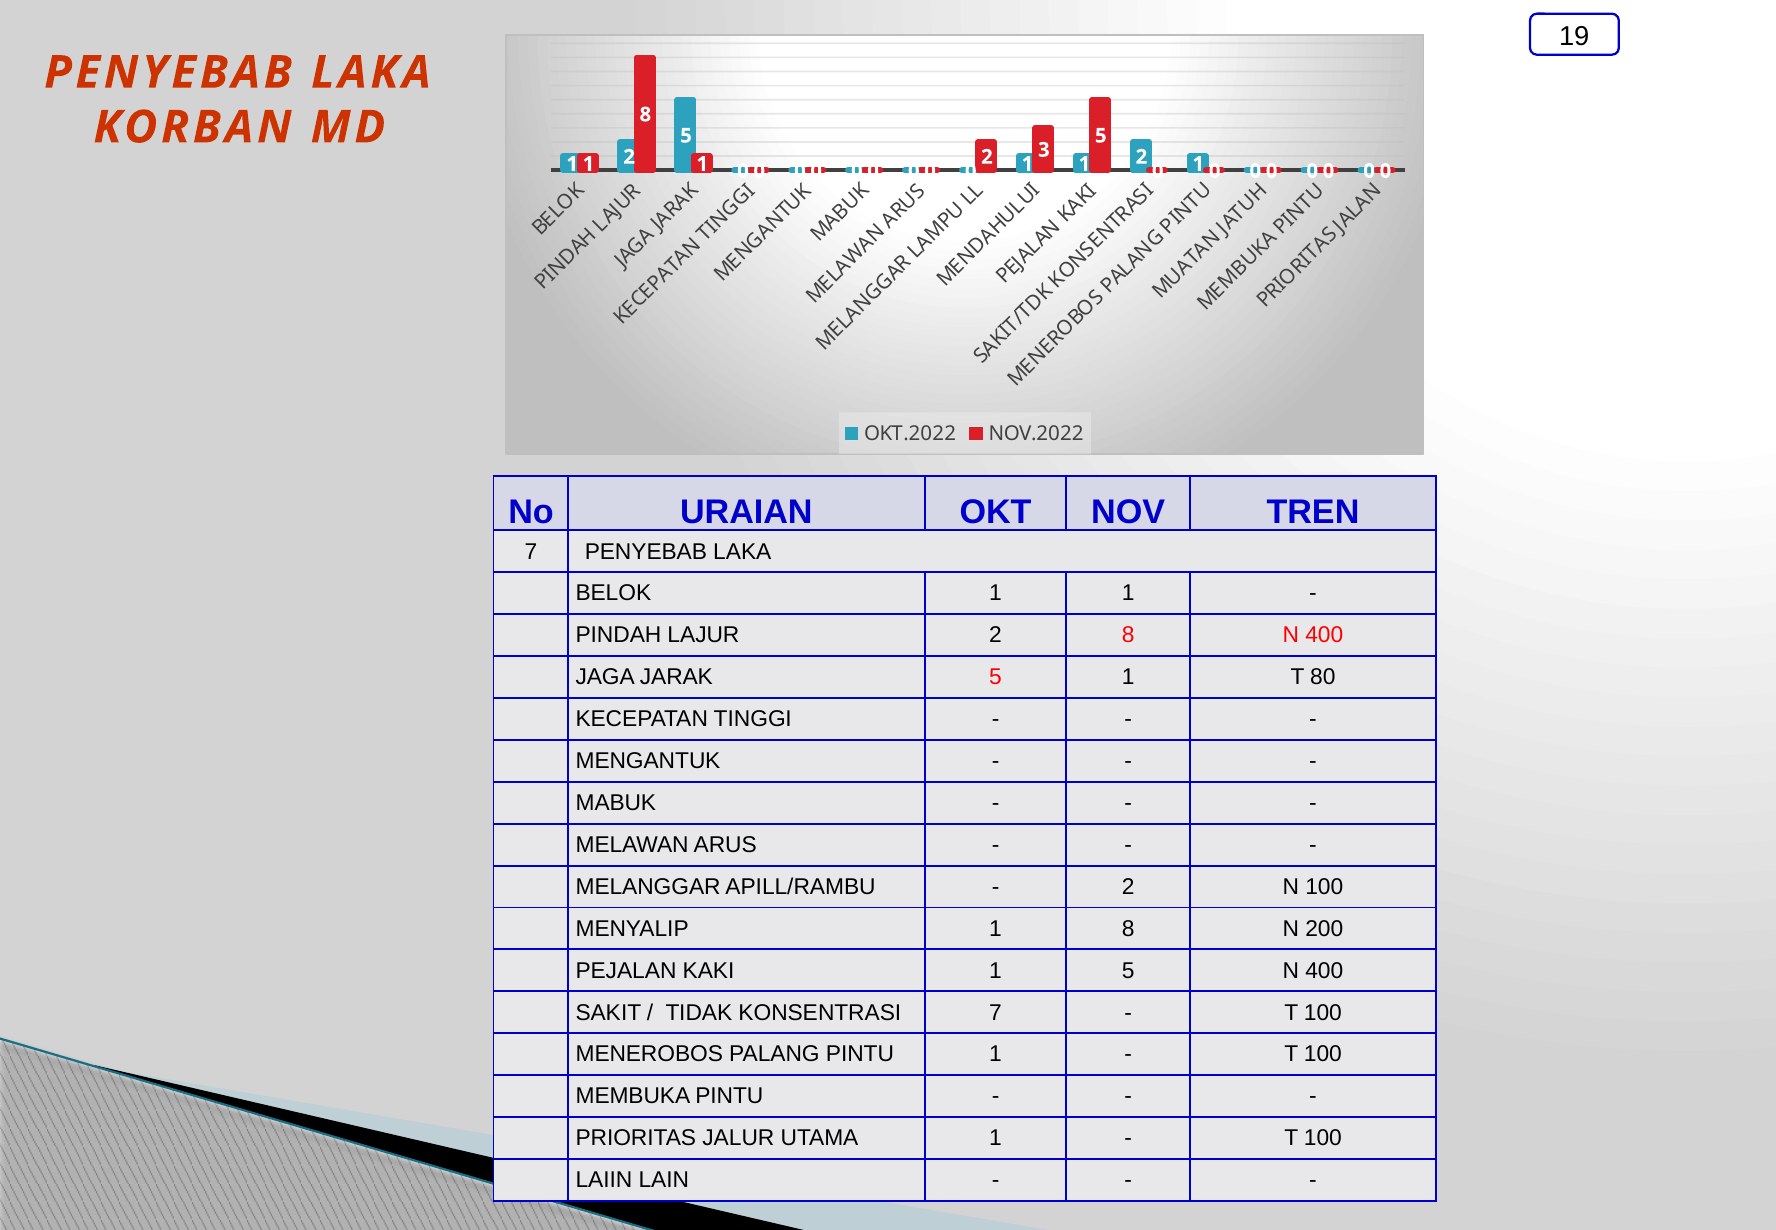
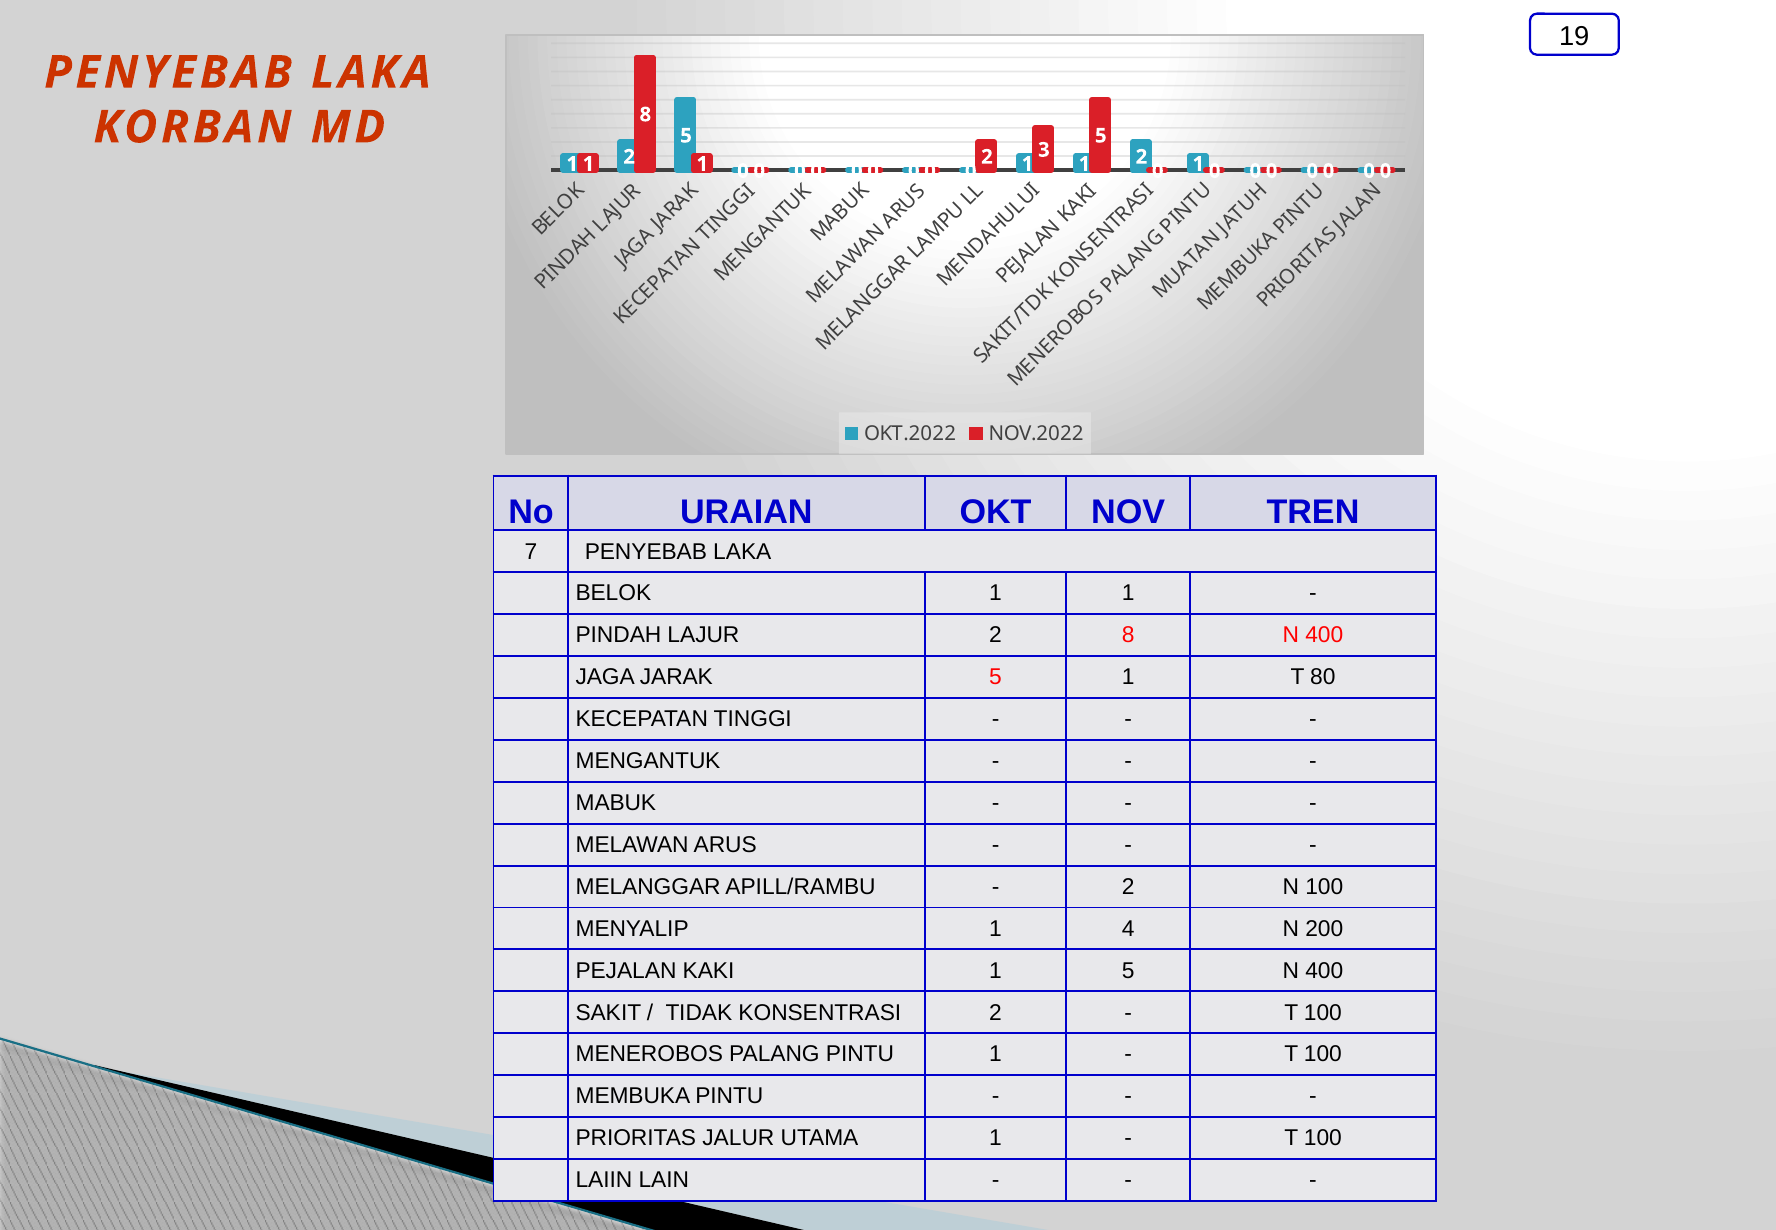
MENYALIP 1 8: 8 -> 4
KONSENTRASI 7: 7 -> 2
